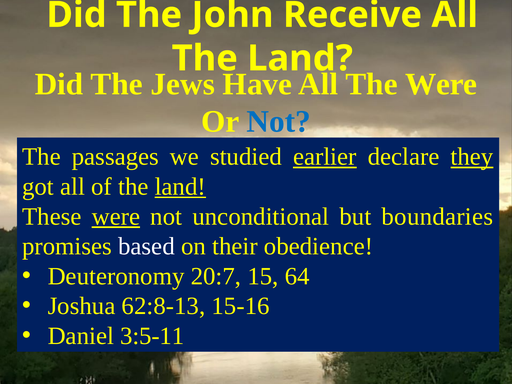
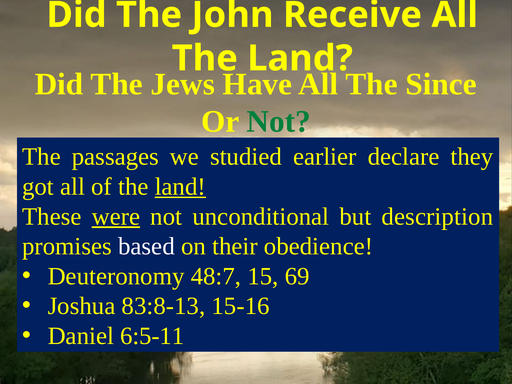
The Were: Were -> Since
Not at (279, 122) colour: blue -> green
earlier underline: present -> none
they underline: present -> none
boundaries: boundaries -> description
20:7: 20:7 -> 48:7
64: 64 -> 69
62:8-13: 62:8-13 -> 83:8-13
3:5-11: 3:5-11 -> 6:5-11
